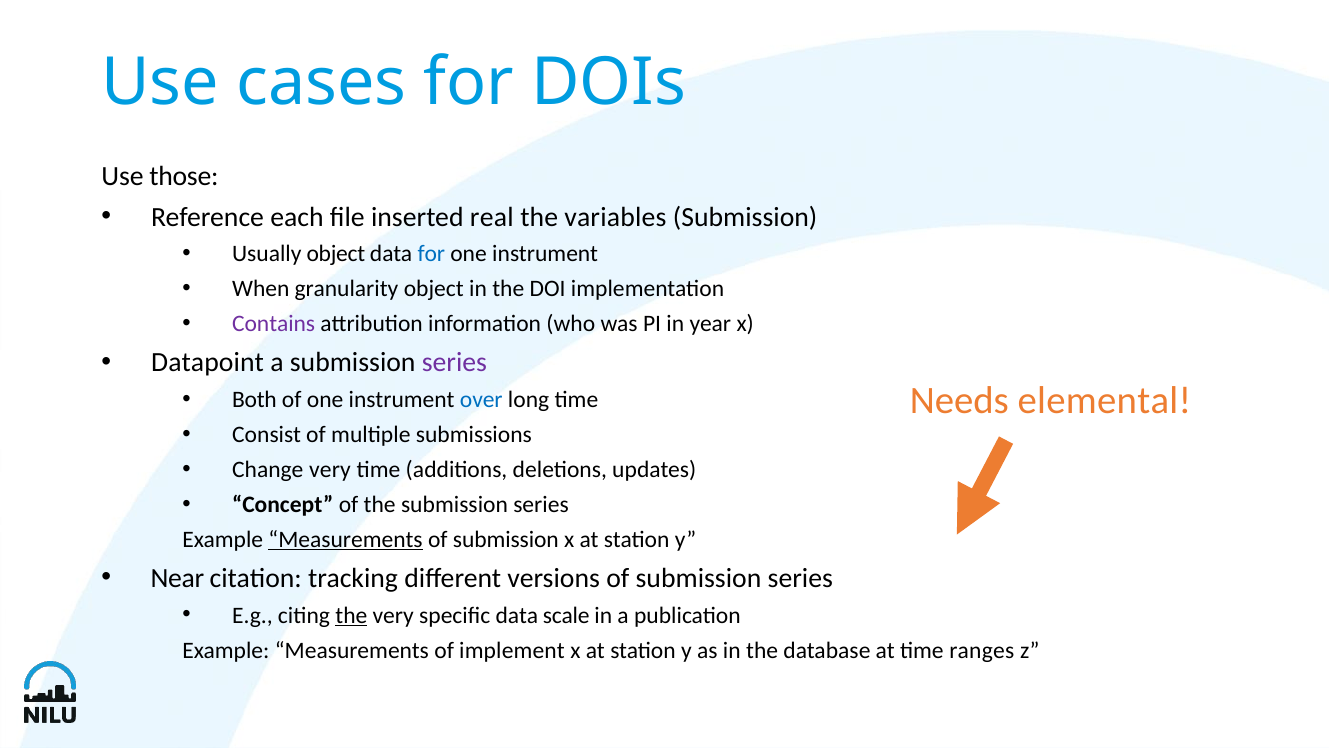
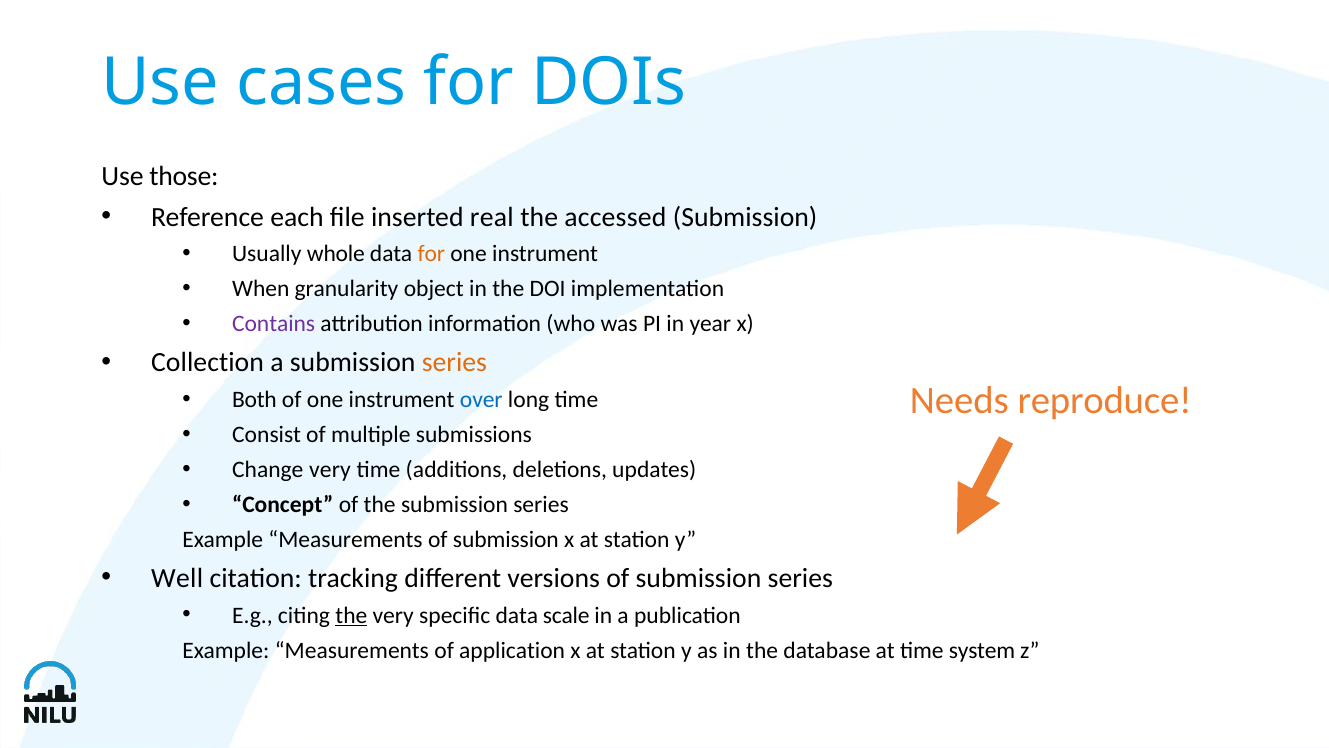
variables: variables -> accessed
Usually object: object -> whole
for at (431, 254) colour: blue -> orange
Datapoint: Datapoint -> Collection
series at (454, 362) colour: purple -> orange
elemental: elemental -> reproduce
Measurements at (346, 539) underline: present -> none
Near: Near -> Well
implement: implement -> application
ranges: ranges -> system
